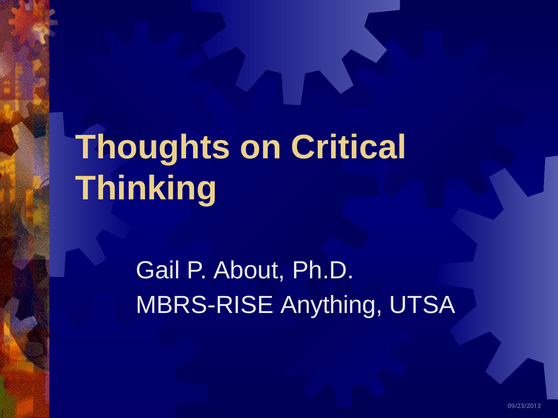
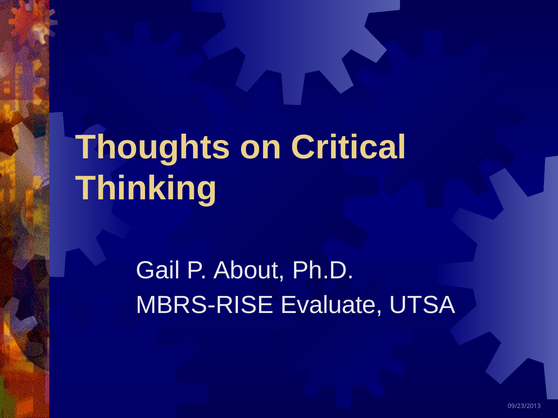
Anything: Anything -> Evaluate
